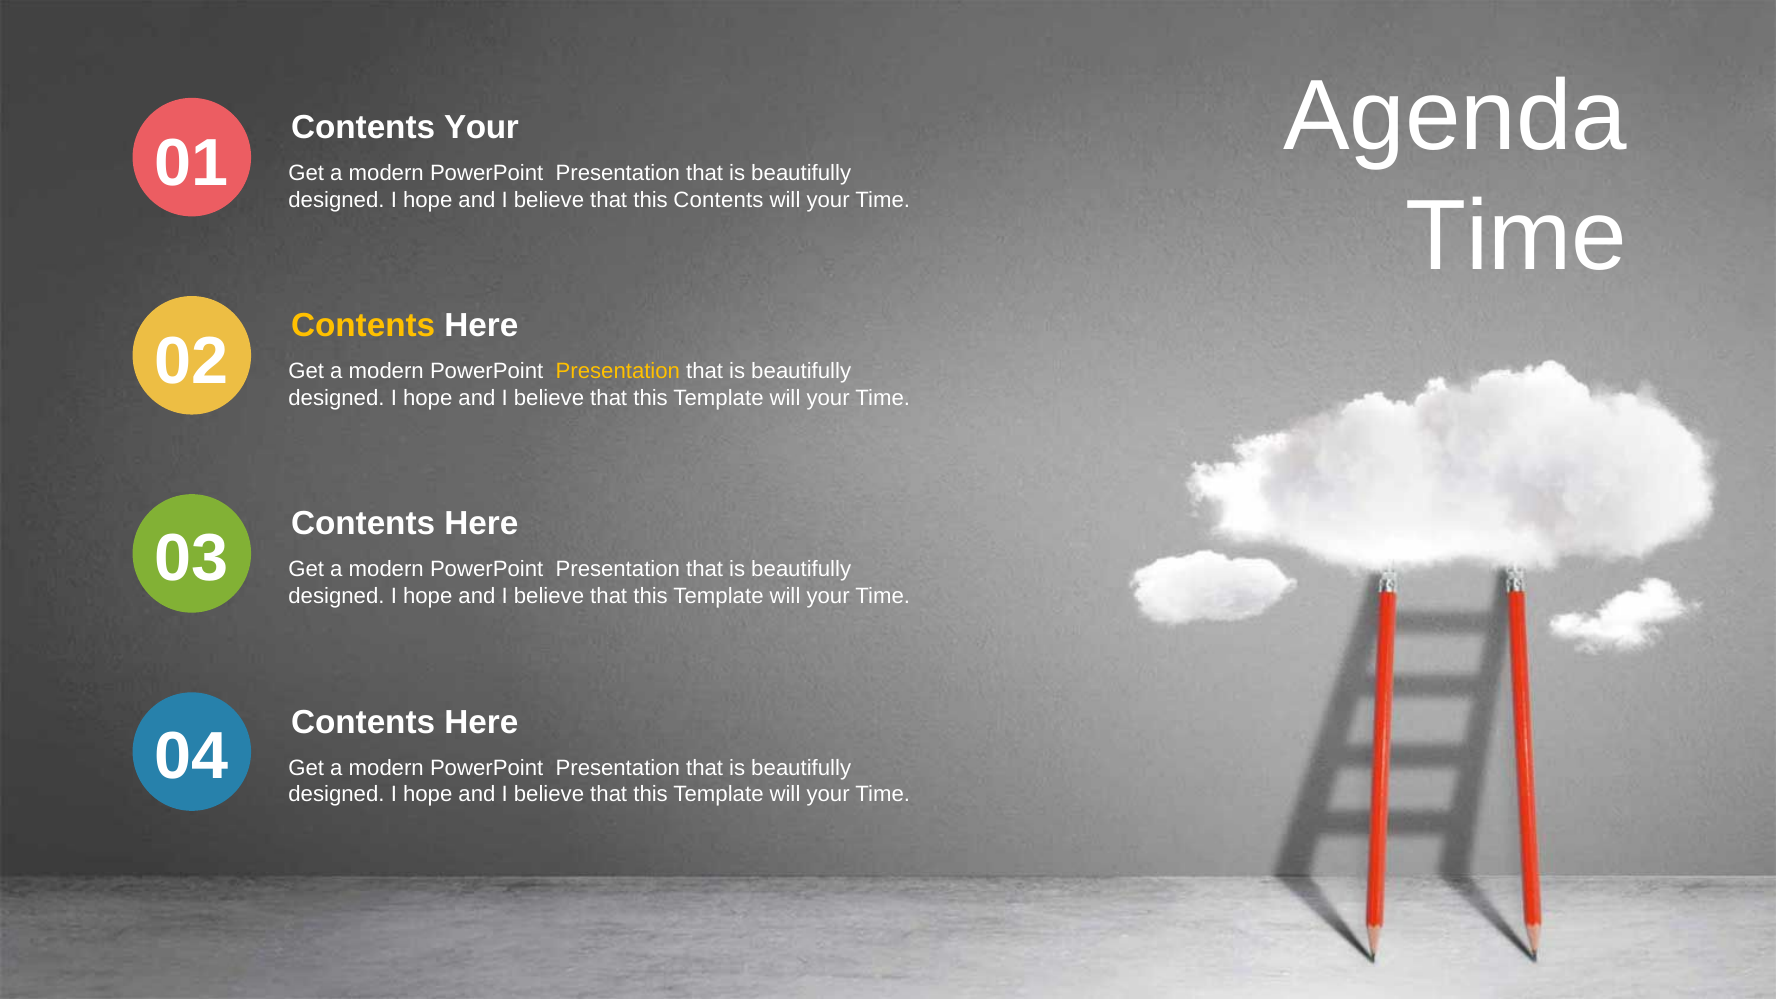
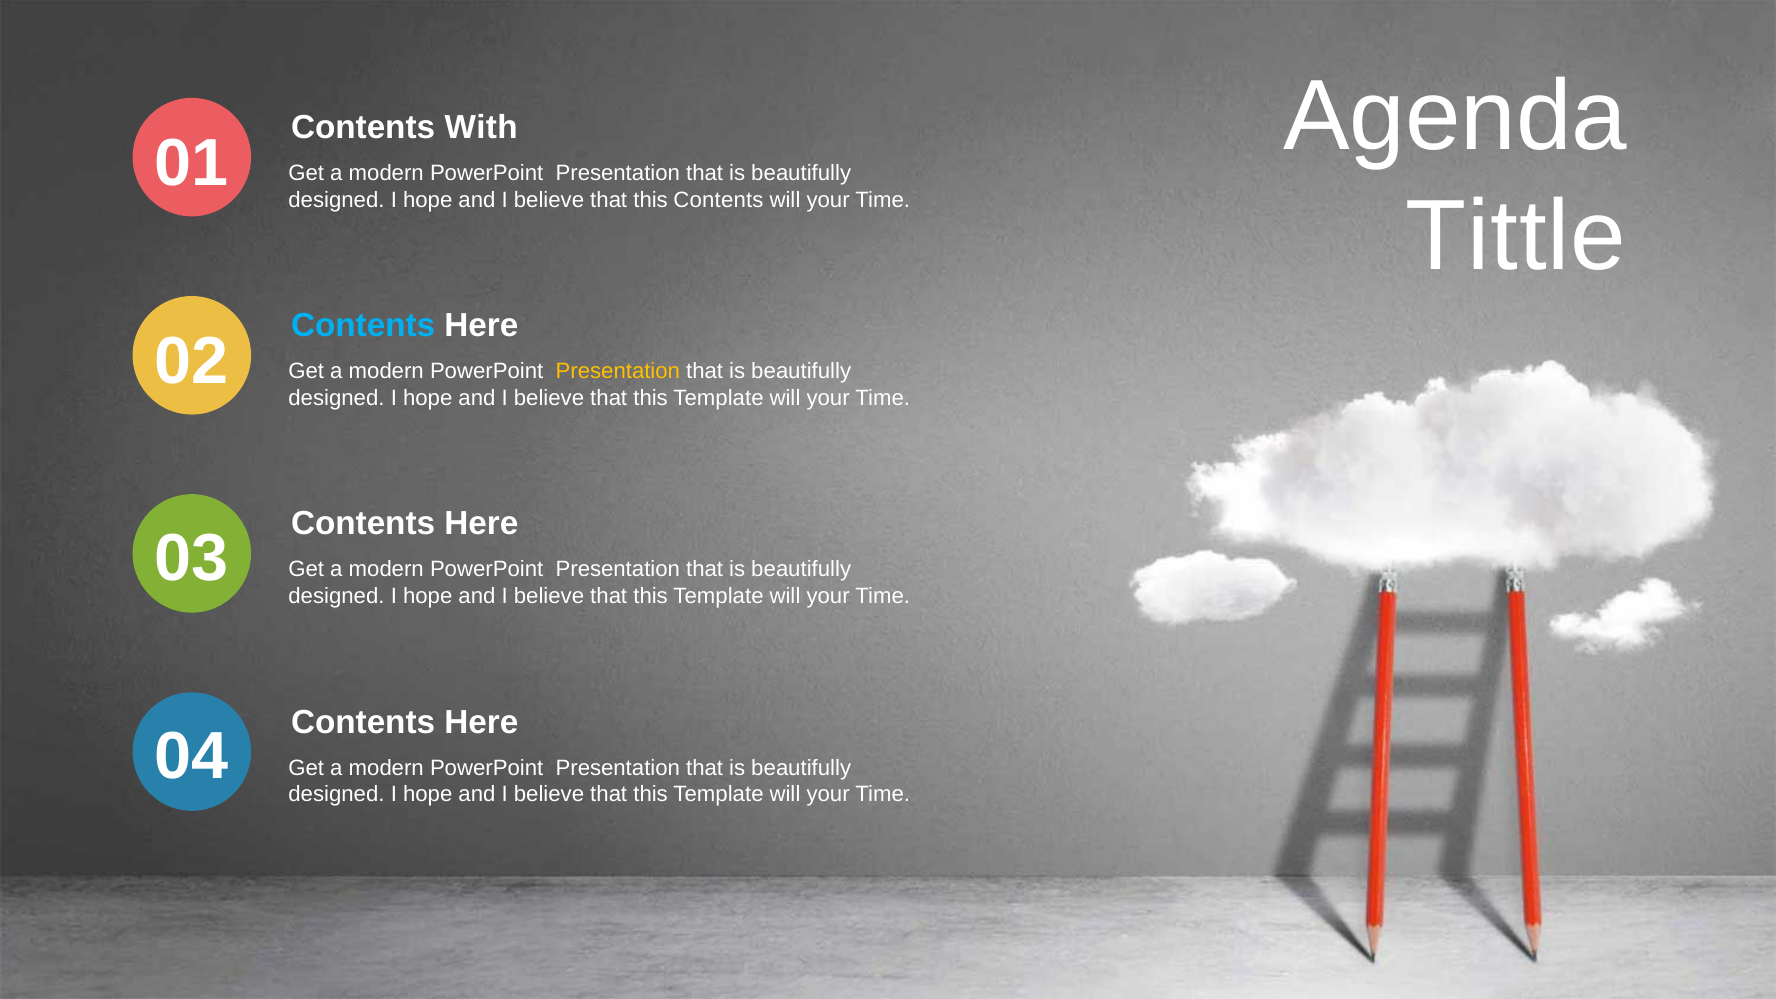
Contents Your: Your -> With
Time at (1516, 237): Time -> Tittle
Contents at (363, 326) colour: yellow -> light blue
